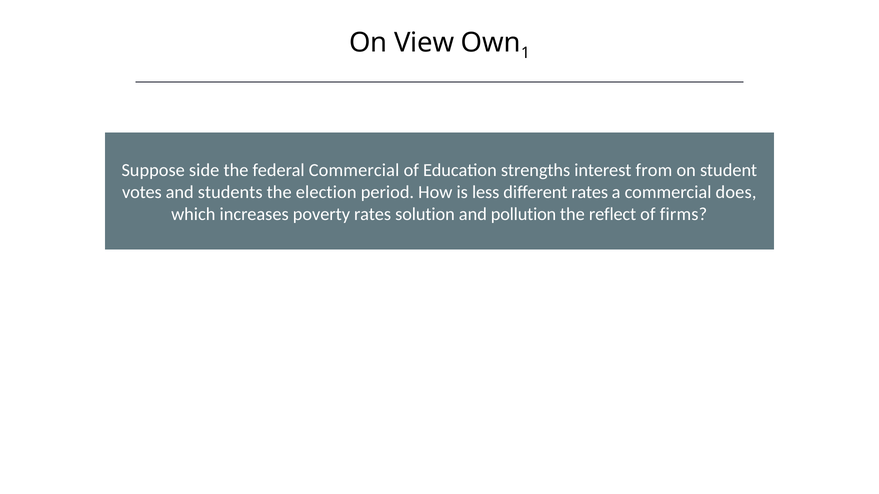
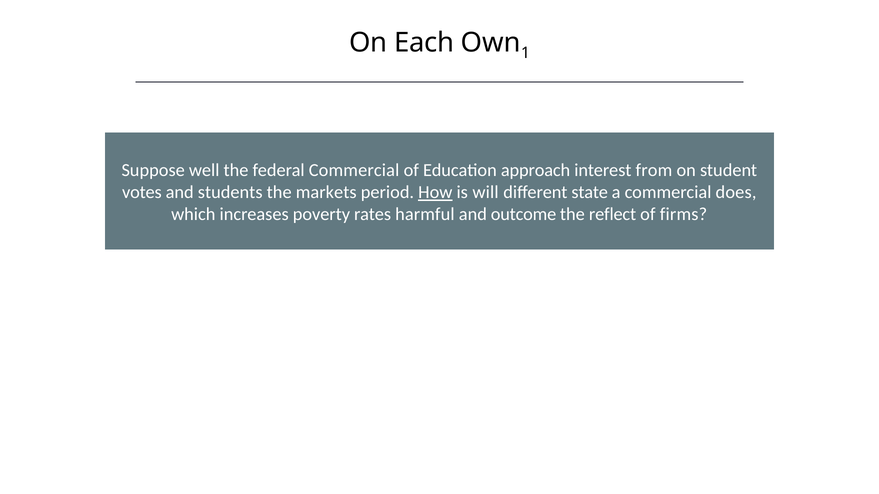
View: View -> Each
side: side -> well
strengths: strengths -> approach
election: election -> markets
How underline: none -> present
less: less -> will
different rates: rates -> state
solution: solution -> harmful
pollution: pollution -> outcome
